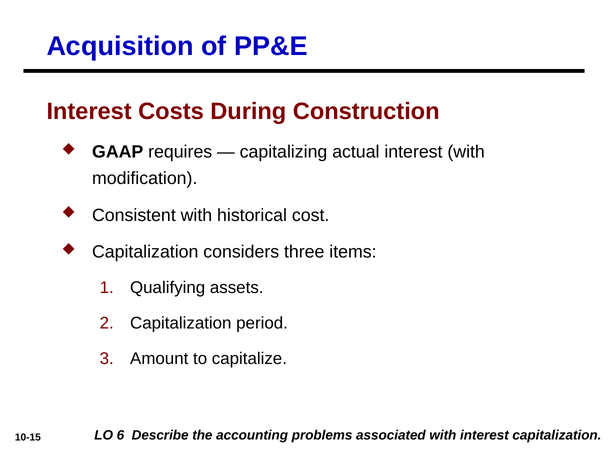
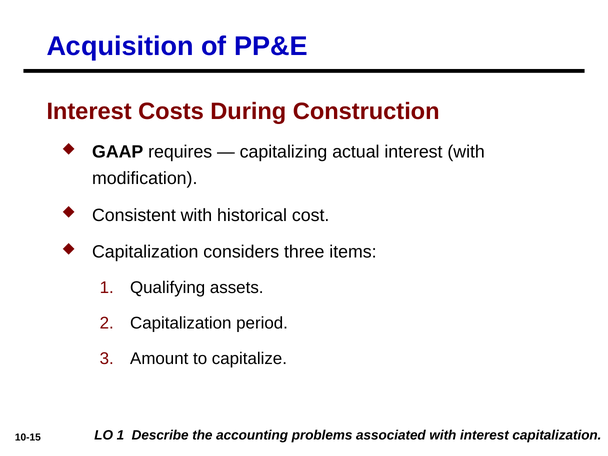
LO 6: 6 -> 1
